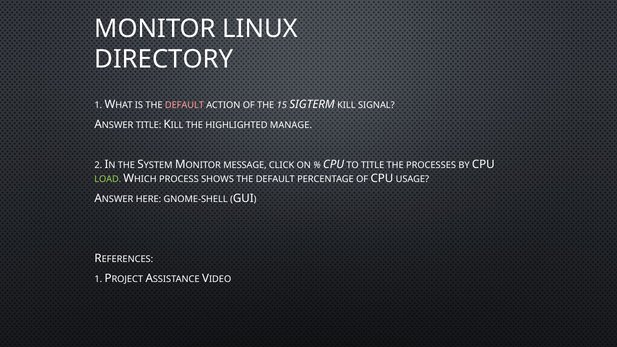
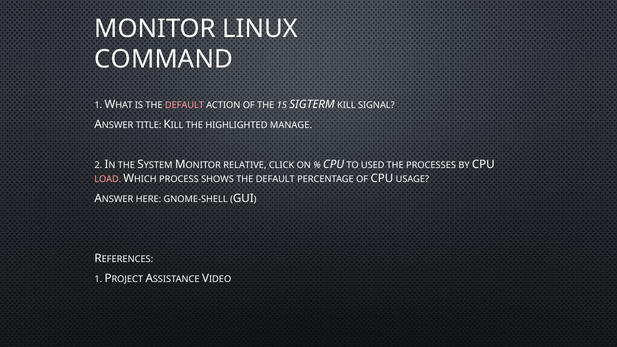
DIRECTORY: DIRECTORY -> COMMAND
MESSAGE: MESSAGE -> RELATIVE
TO TITLE: TITLE -> USED
LOAD colour: light green -> pink
